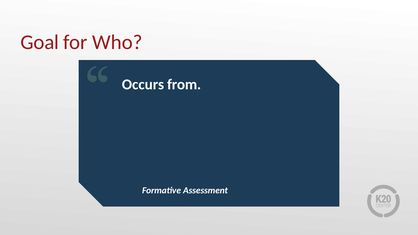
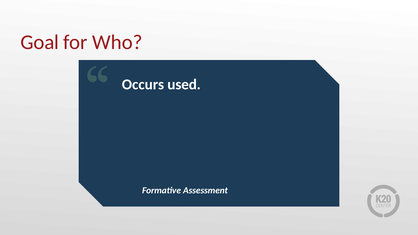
from: from -> used
